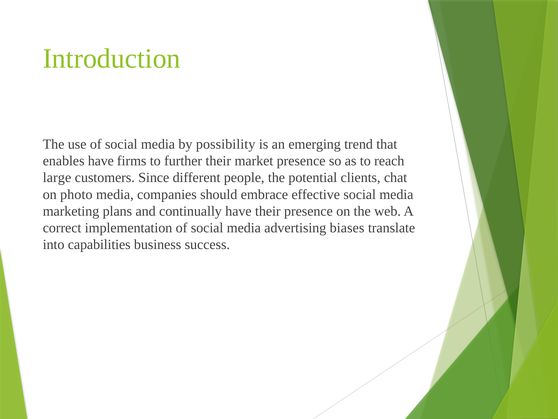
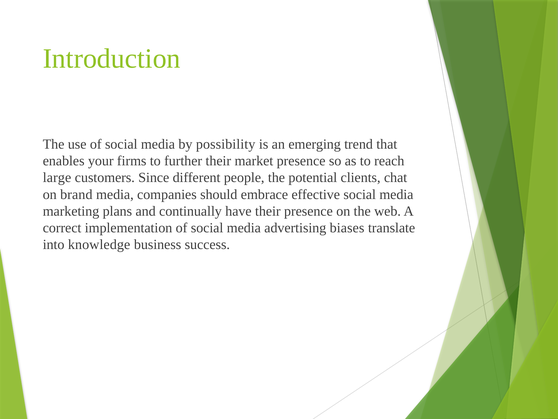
enables have: have -> your
photo: photo -> brand
capabilities: capabilities -> knowledge
